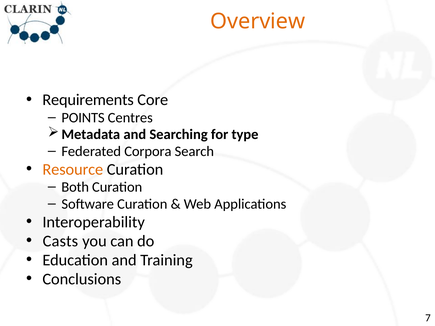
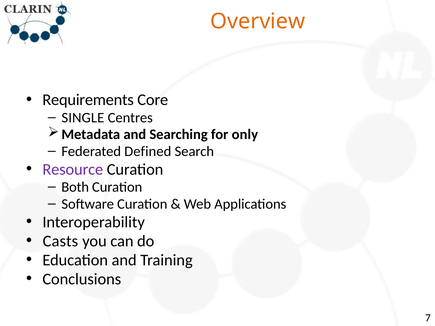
POINTS: POINTS -> SINGLE
type: type -> only
Corpora: Corpora -> Defined
Resource colour: orange -> purple
